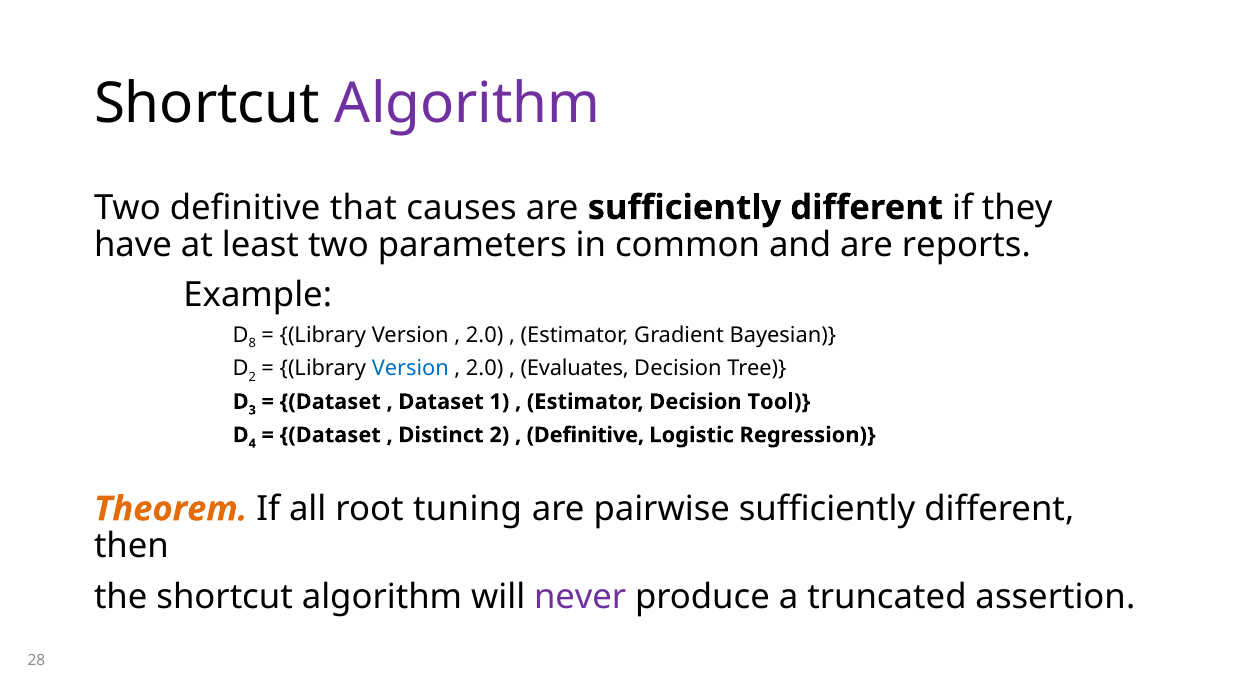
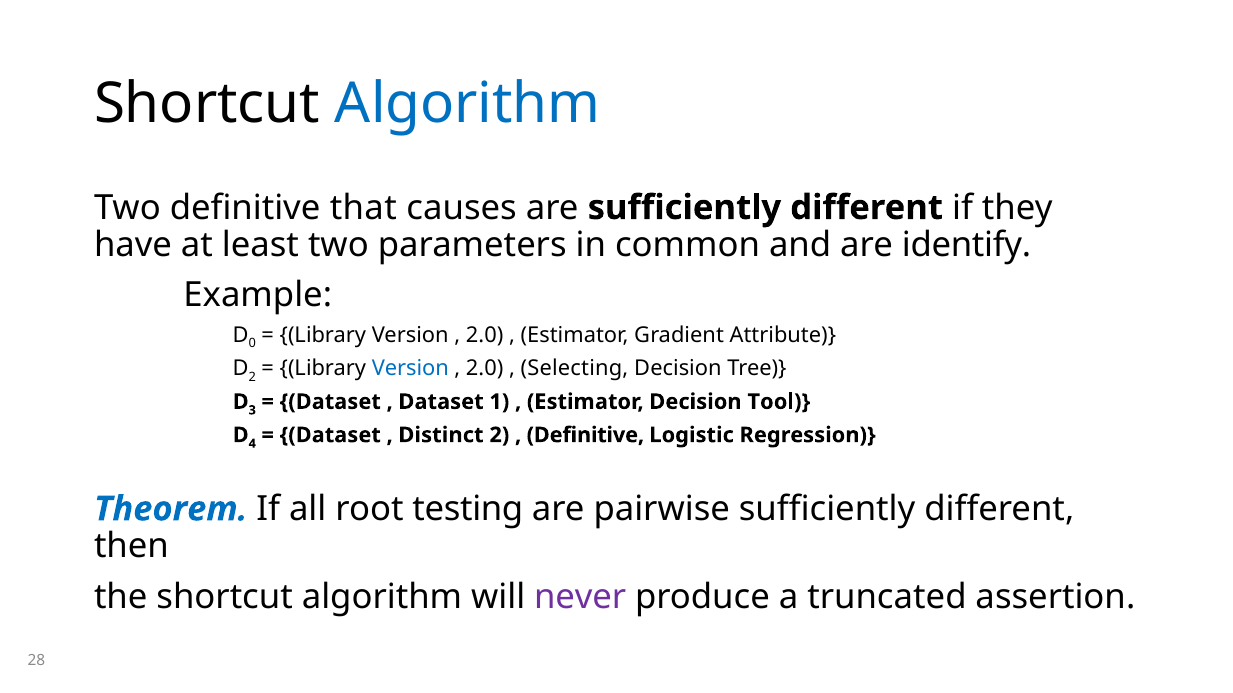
Algorithm at (468, 104) colour: purple -> blue
reports: reports -> identify
8: 8 -> 0
Bayesian: Bayesian -> Attribute
Evaluates: Evaluates -> Selecting
Theorem colour: orange -> blue
tuning: tuning -> testing
